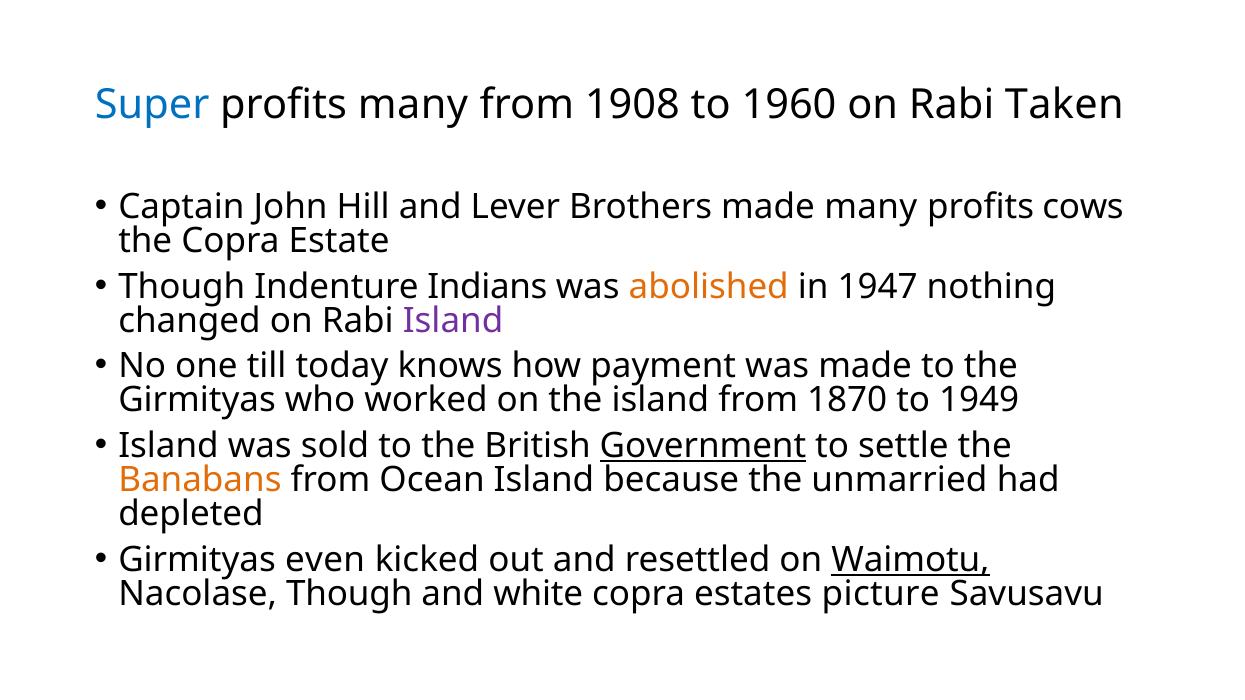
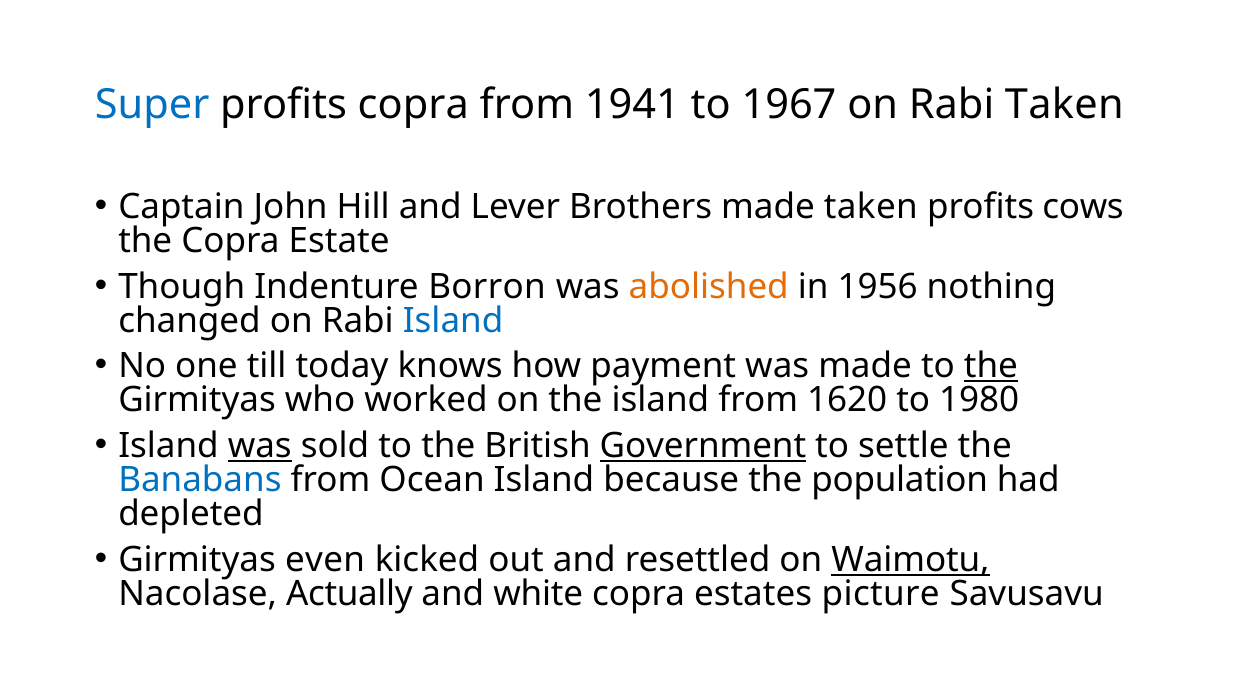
profits many: many -> copra
1908: 1908 -> 1941
1960: 1960 -> 1967
made many: many -> taken
Indians: Indians -> Borron
1947: 1947 -> 1956
Island at (453, 321) colour: purple -> blue
the at (991, 366) underline: none -> present
1870: 1870 -> 1620
1949: 1949 -> 1980
was at (260, 446) underline: none -> present
Banabans colour: orange -> blue
unmarried: unmarried -> population
Nacolase Though: Though -> Actually
